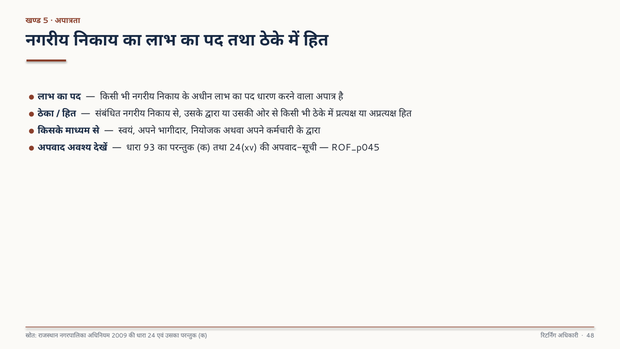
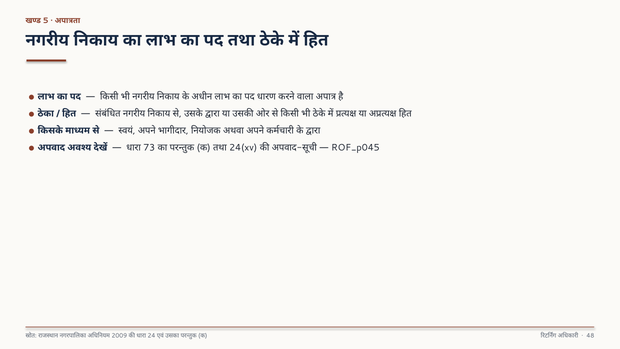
93: 93 -> 73
